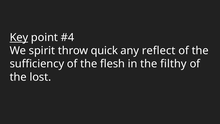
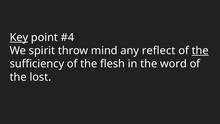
quick: quick -> mind
the at (200, 50) underline: none -> present
filthy: filthy -> word
